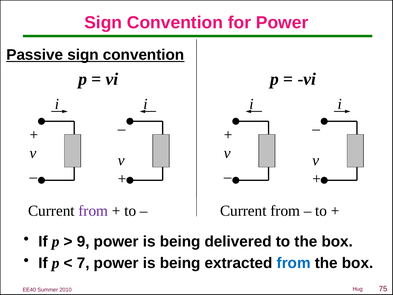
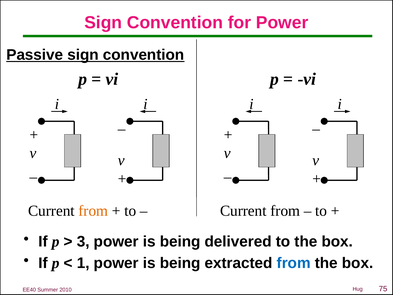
from at (93, 211) colour: purple -> orange
9: 9 -> 3
7: 7 -> 1
